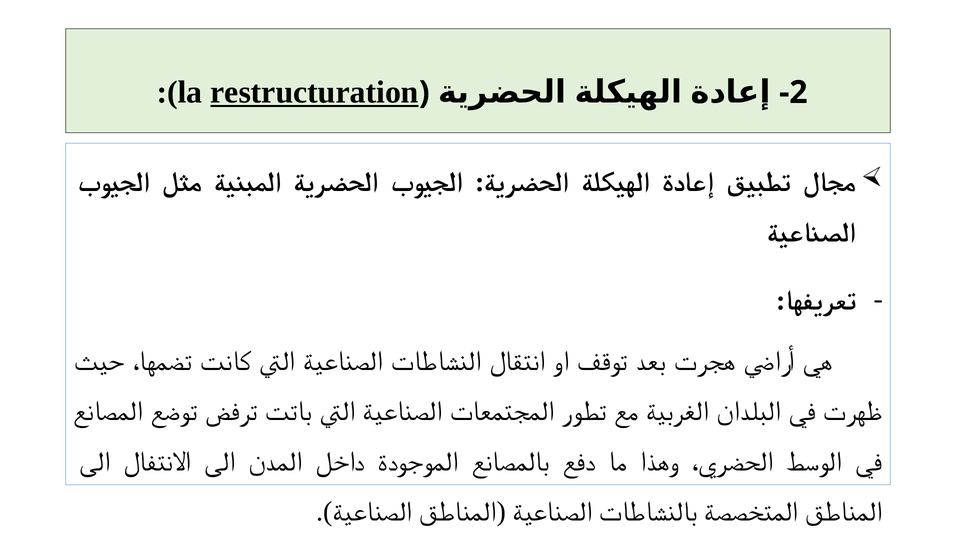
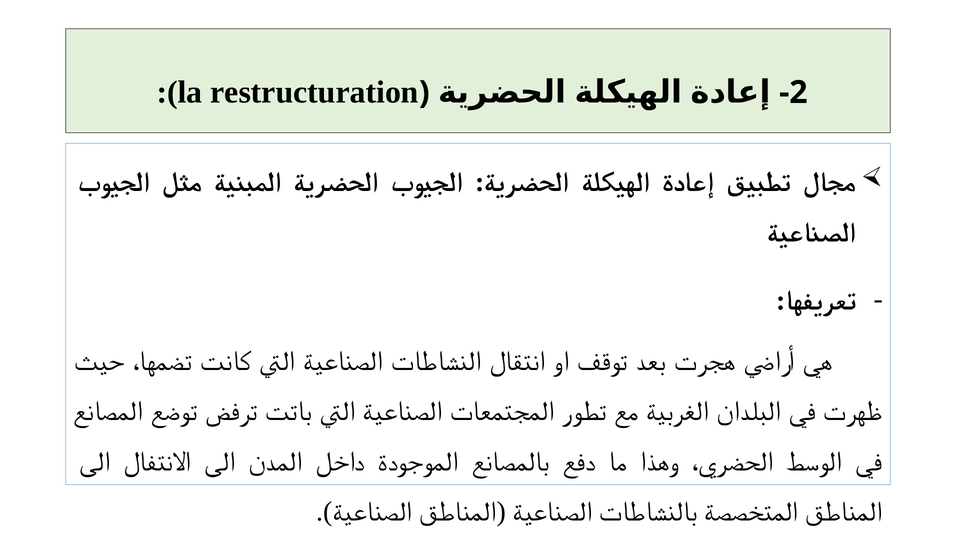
restructuration underline: present -> none
